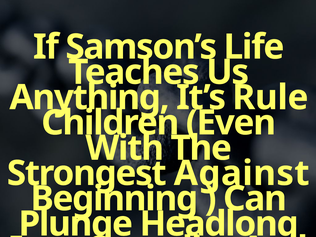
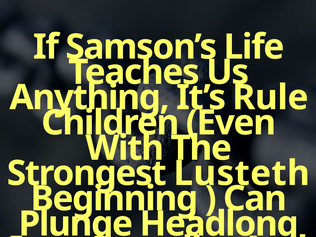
Against: Against -> Lusteth
